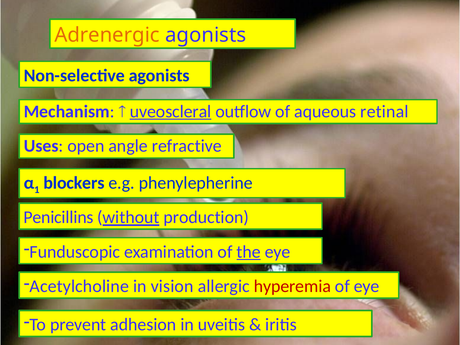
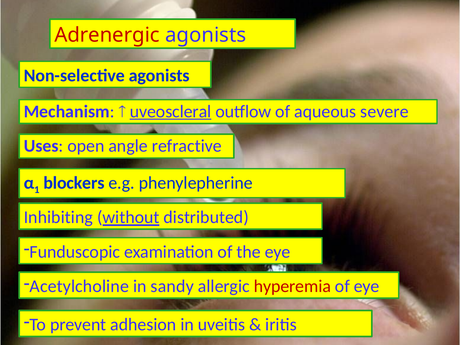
Adrenergic colour: orange -> red
retinal: retinal -> severe
Penicillins: Penicillins -> Inhibiting
production: production -> distributed
the underline: present -> none
vision: vision -> sandy
